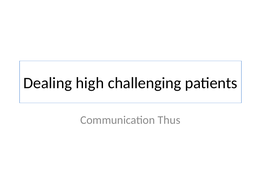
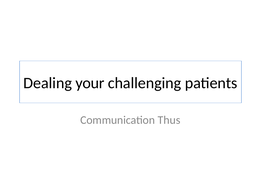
high: high -> your
